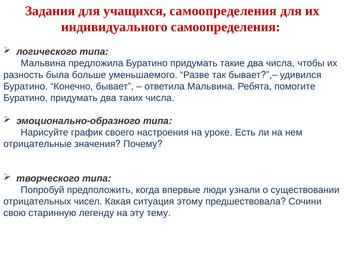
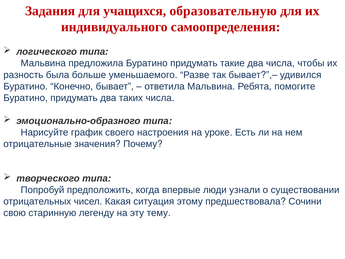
учащихся самоопределения: самоопределения -> образовательную
